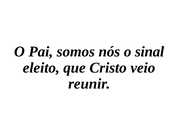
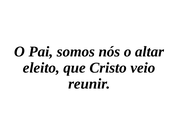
sinal: sinal -> altar
